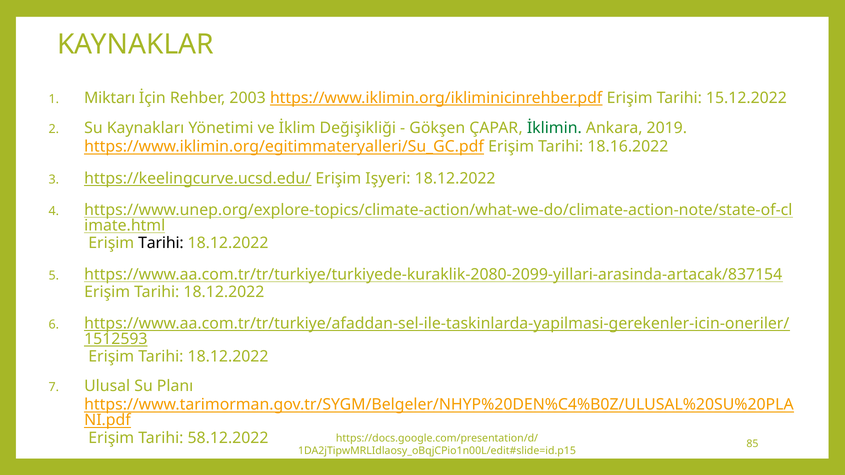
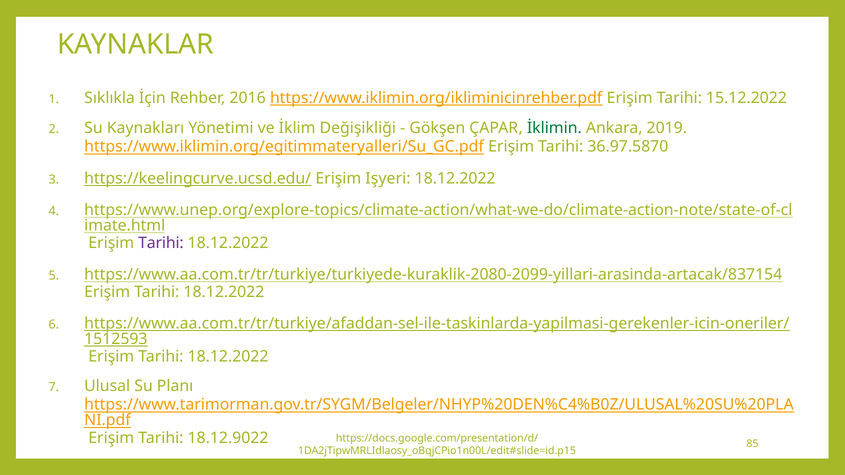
Miktarı: Miktarı -> Sıklıkla
2003: 2003 -> 2016
18.16.2022: 18.16.2022 -> 36.97.5870
Tarihi at (161, 243) colour: black -> purple
58.12.2022: 58.12.2022 -> 18.12.9022
